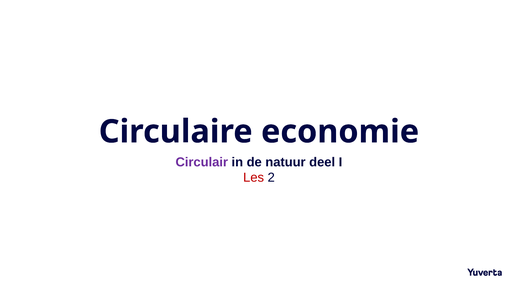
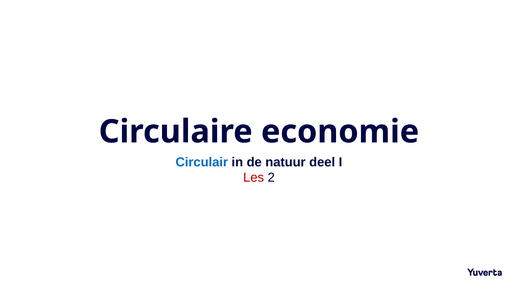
Circulair colour: purple -> blue
